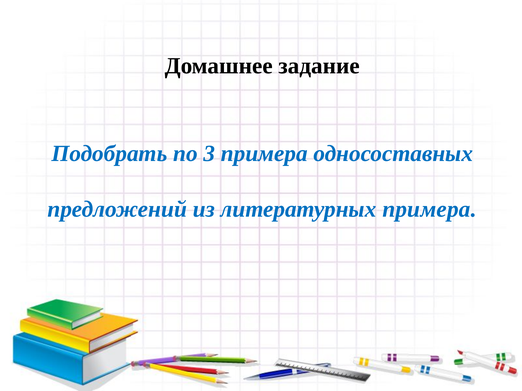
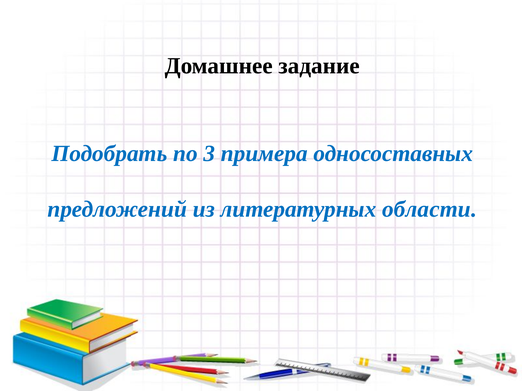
литературных примера: примера -> области
